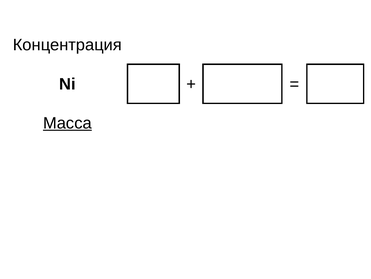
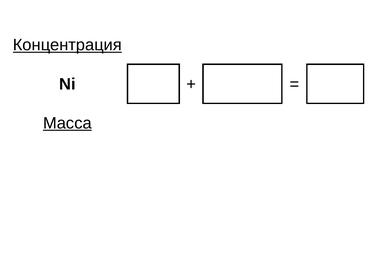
Концентрация underline: none -> present
